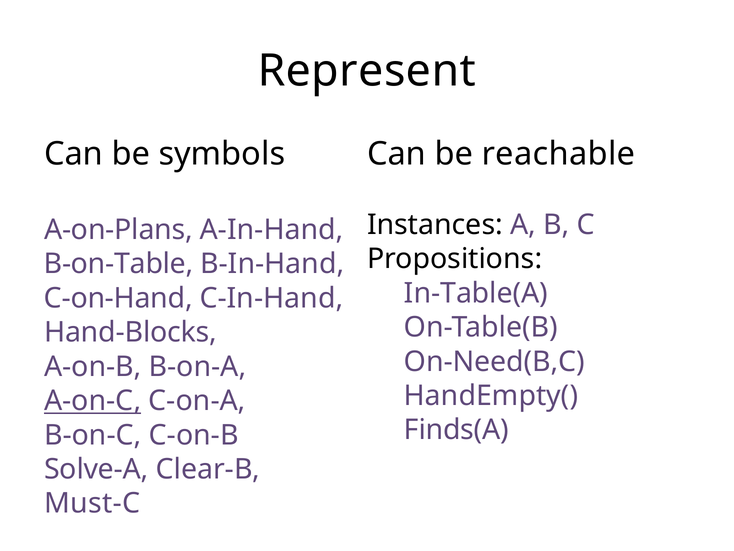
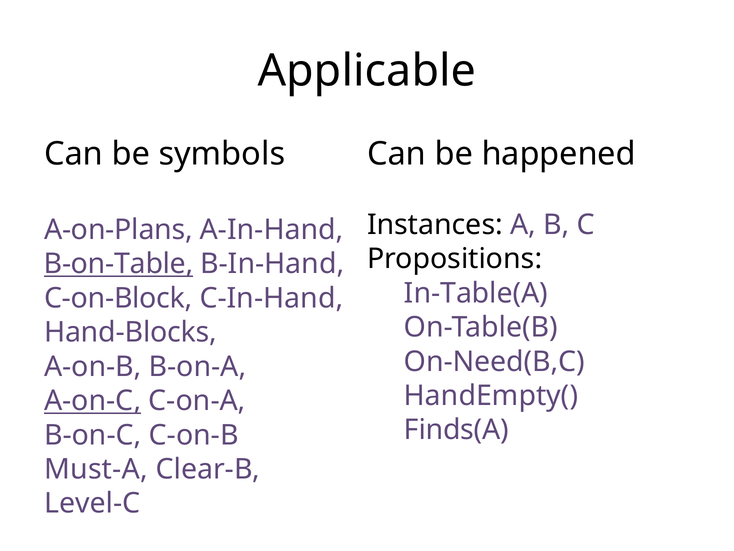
Represent: Represent -> Applicable
reachable: reachable -> happened
B-on-Table underline: none -> present
C-on-Hand: C-on-Hand -> C-on-Block
Solve-A: Solve-A -> Must-A
Must-C: Must-C -> Level-C
